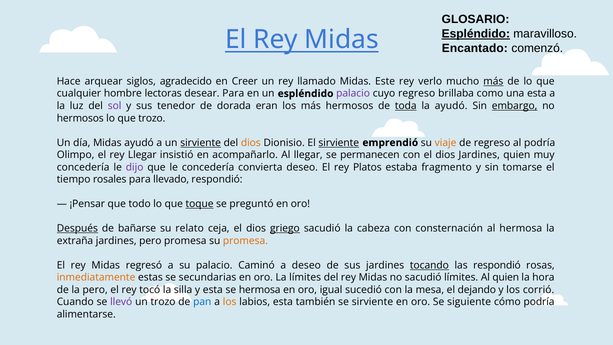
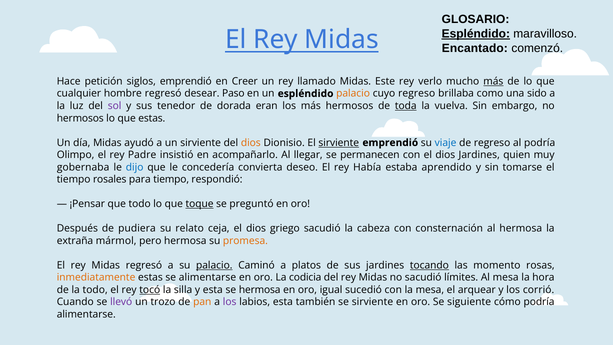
arquear: arquear -> petición
siglos agradecido: agradecido -> emprendió
hombre lectoras: lectoras -> regresó
desear Para: Para -> Paso
palacio at (353, 94) colour: purple -> orange
una esta: esta -> sido
la ayudó: ayudó -> vuelva
embargo underline: present -> none
que trozo: trozo -> estas
sirviente at (201, 143) underline: present -> none
viaje colour: orange -> blue
rey Llegar: Llegar -> Padre
concedería at (83, 167): concedería -> gobernaba
dijo colour: purple -> blue
Platos: Platos -> Había
fragmento: fragmento -> aprendido
para llevado: llevado -> tiempo
Después underline: present -> none
bañarse: bañarse -> pudiera
griego underline: present -> none
extraña jardines: jardines -> mármol
pero promesa: promesa -> hermosa
palacio at (214, 265) underline: none -> present
a deseo: deseo -> platos
las respondió: respondió -> momento
se secundarias: secundarias -> alimentarse
La límites: límites -> codicia
Al quien: quien -> mesa
la pero: pero -> todo
tocó underline: none -> present
dejando: dejando -> arquear
pan colour: blue -> orange
los at (230, 302) colour: orange -> purple
